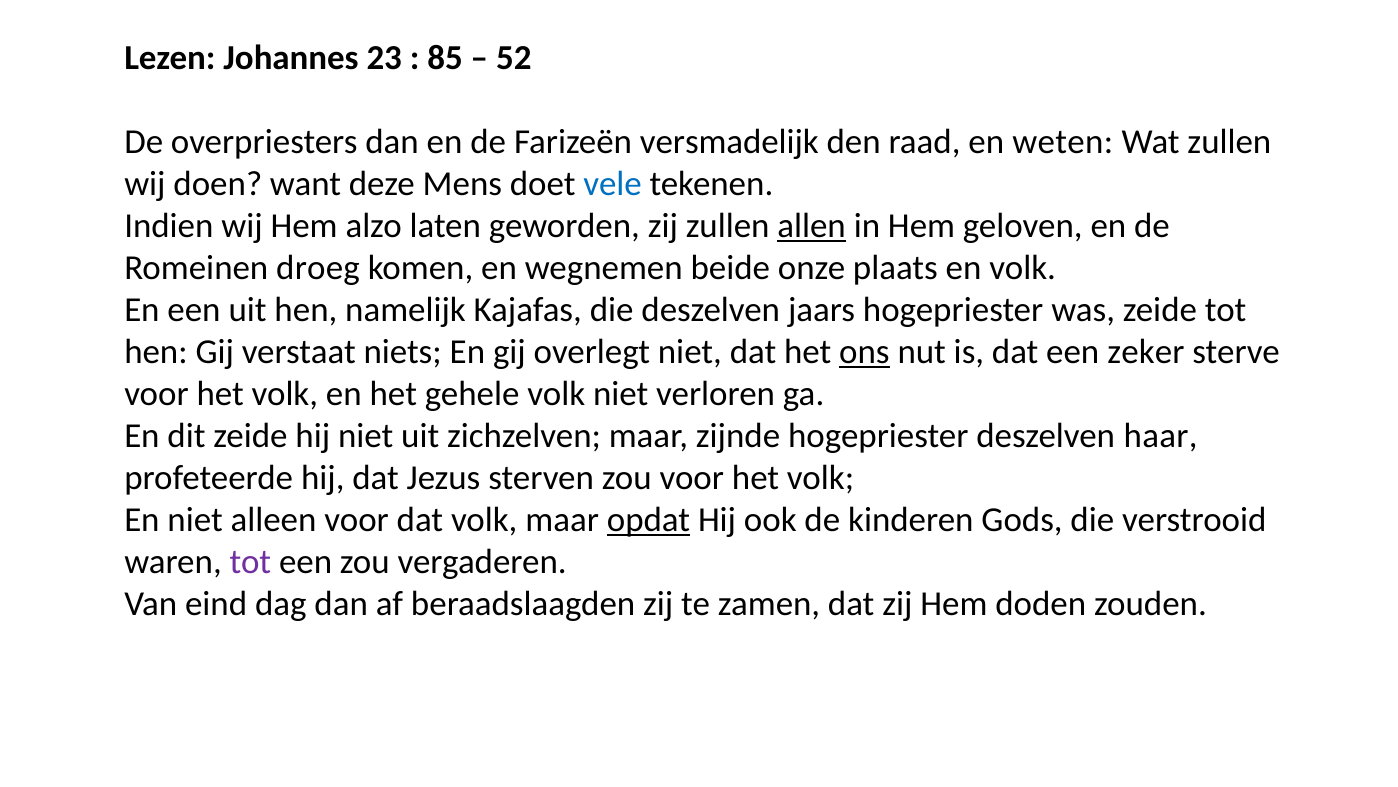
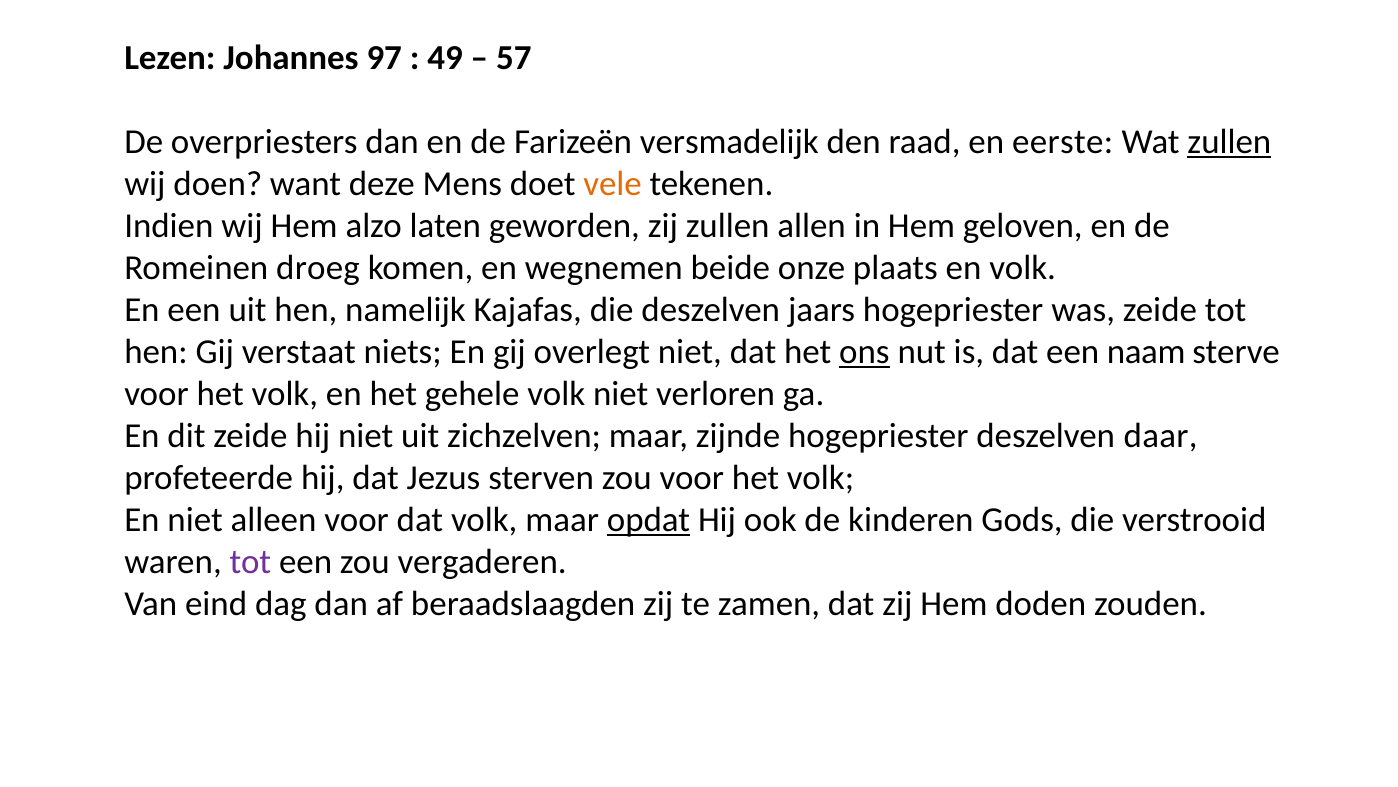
23: 23 -> 97
85: 85 -> 49
52: 52 -> 57
weten: weten -> eerste
zullen at (1229, 142) underline: none -> present
vele colour: blue -> orange
allen underline: present -> none
zeker: zeker -> naam
haar: haar -> daar
